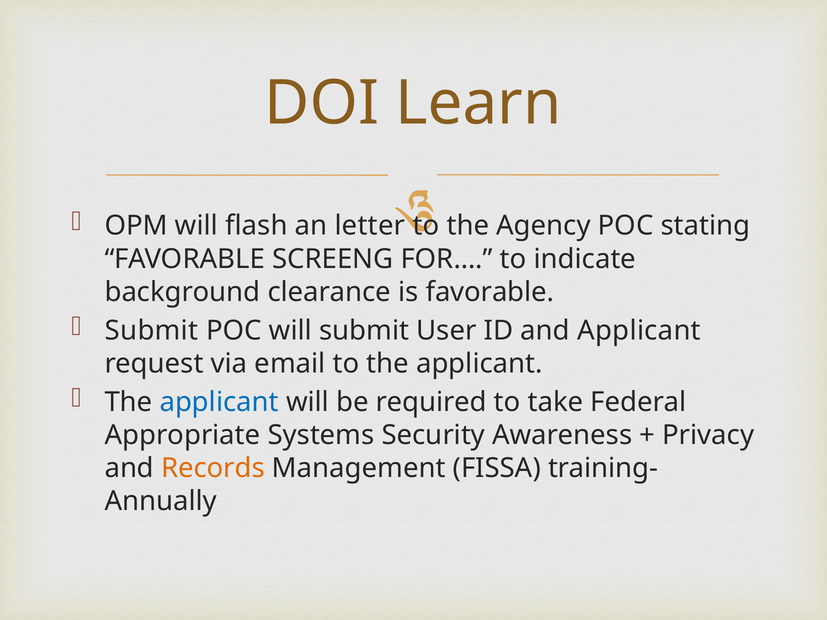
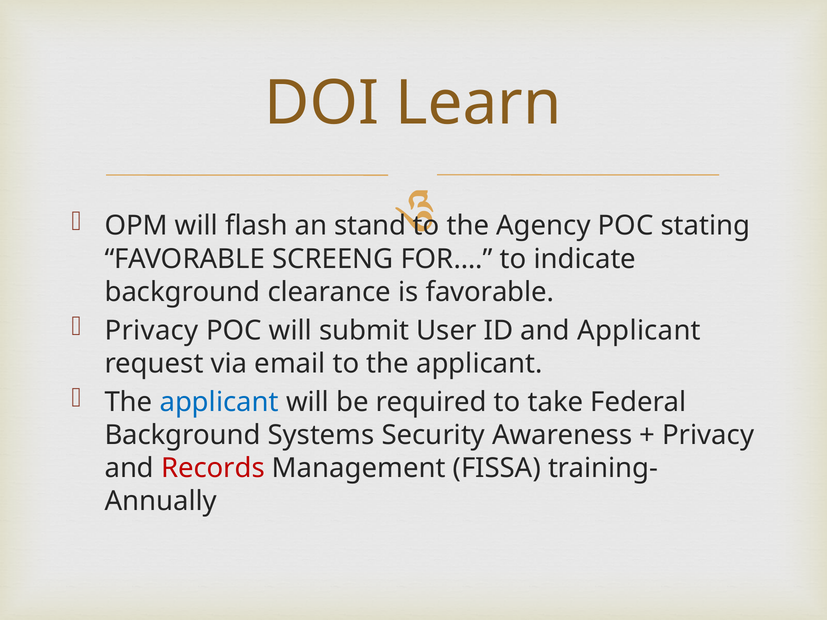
letter: letter -> stand
Submit at (152, 331): Submit -> Privacy
Appropriate at (182, 435): Appropriate -> Background
Records colour: orange -> red
